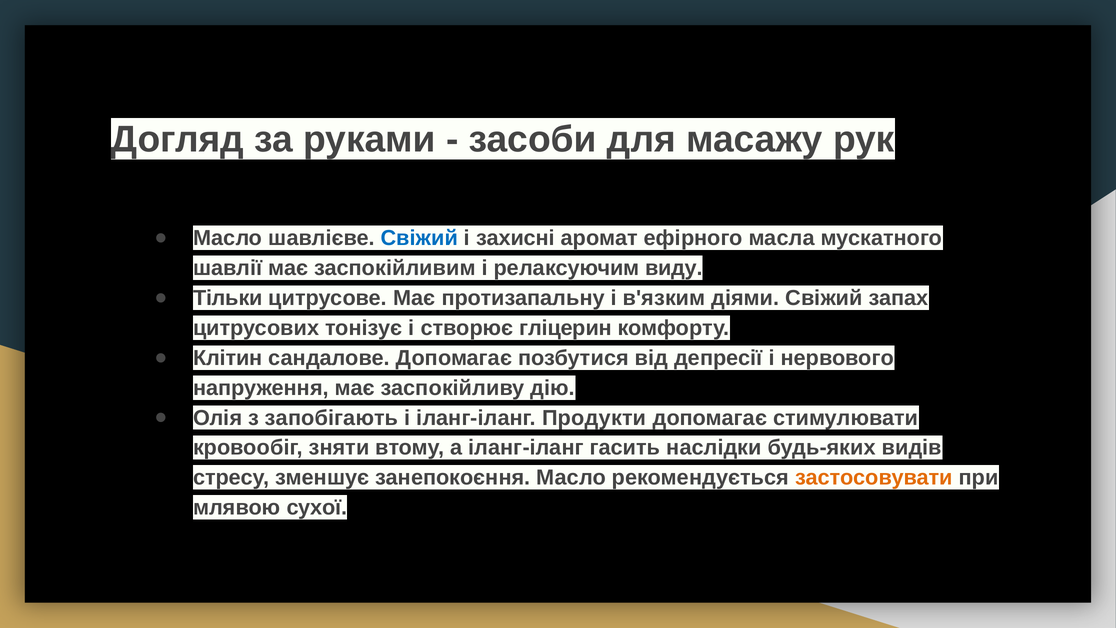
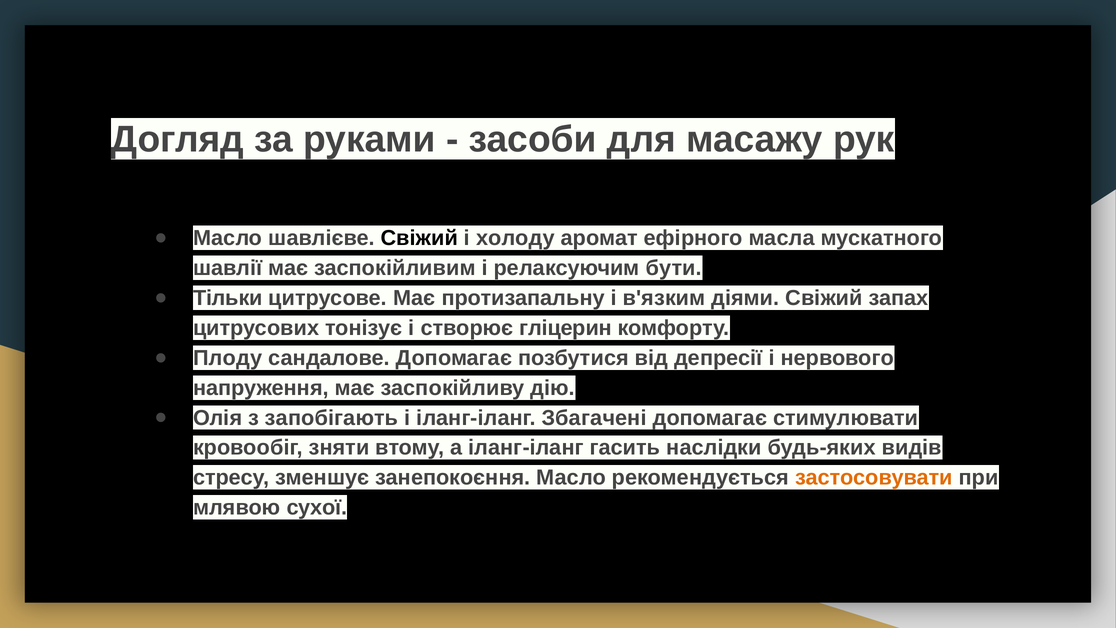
Свіжий at (419, 238) colour: blue -> black
захисні: захисні -> холоду
виду: виду -> бути
Клітин: Клітин -> Плоду
Продукти: Продукти -> Збагачені
